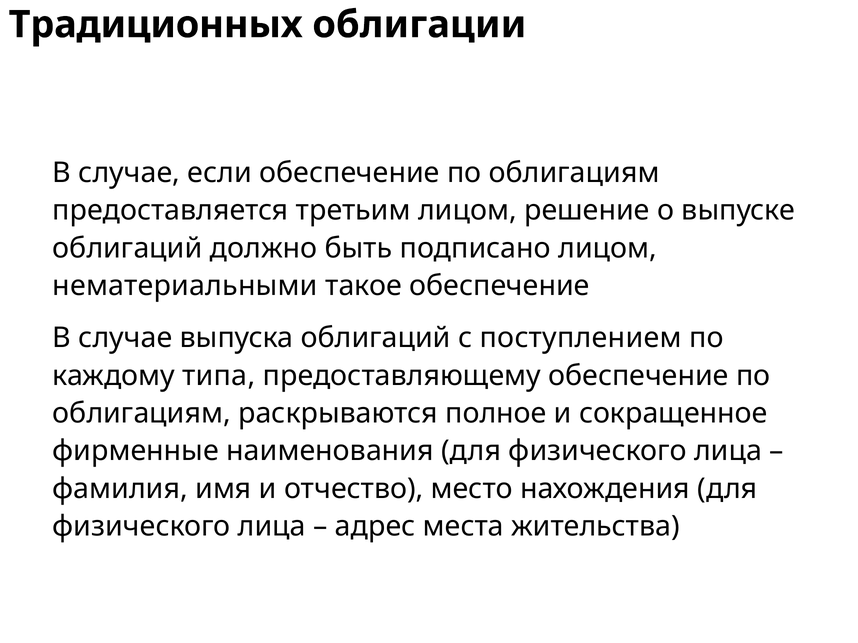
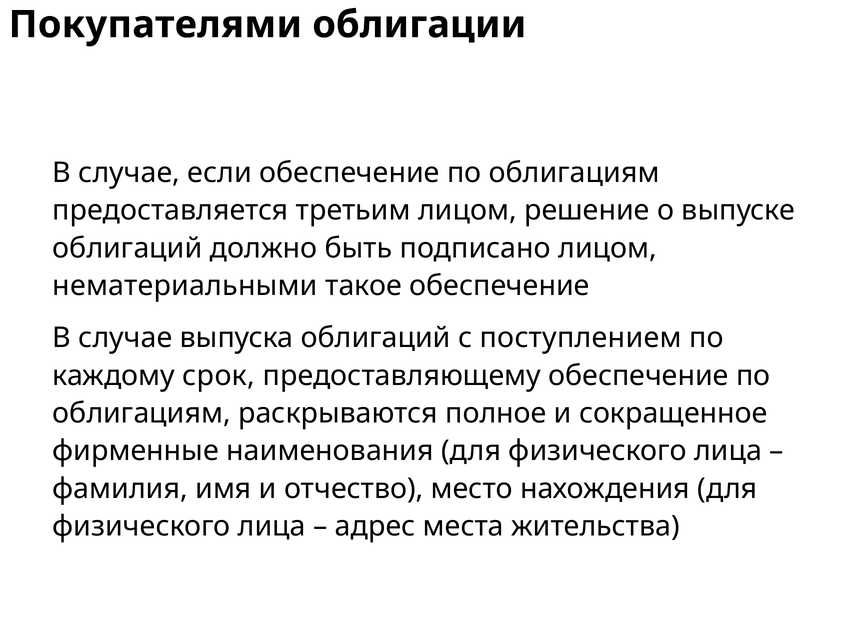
Традиционных: Традиционных -> Покупателями
типа: типа -> срок
